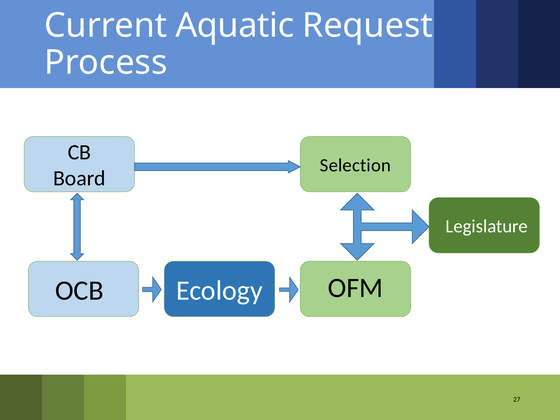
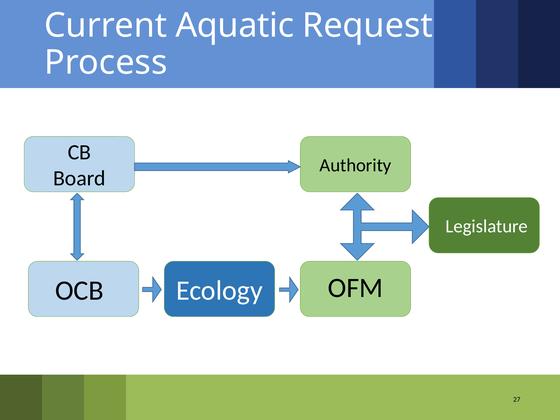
Selection: Selection -> Authority
